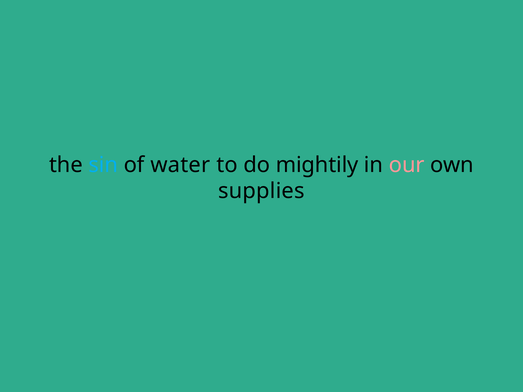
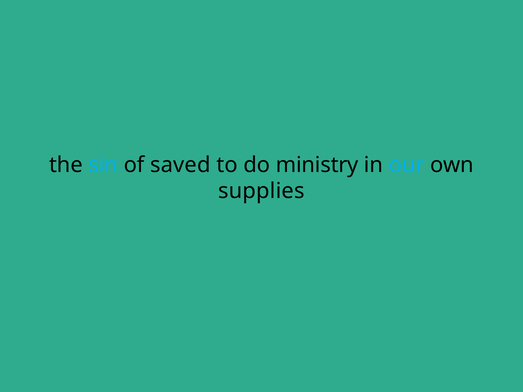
water: water -> saved
mightily: mightily -> ministry
our colour: pink -> light blue
